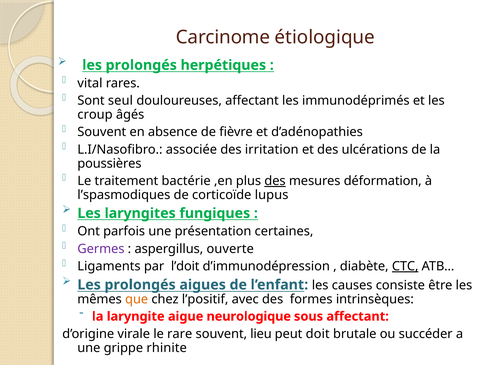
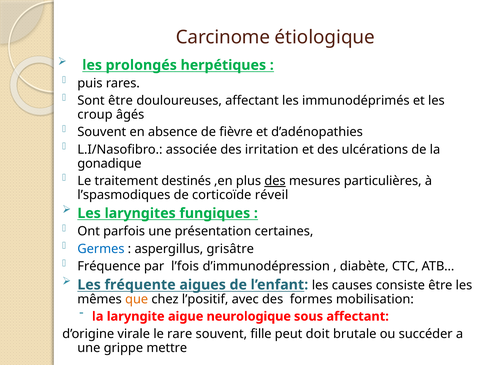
vital: vital -> puis
Sont seul: seul -> être
poussières: poussières -> gonadique
bactérie: bactérie -> destinés
déformation: déformation -> particulières
lupus: lupus -> réveil
Germes colour: purple -> blue
ouverte: ouverte -> grisâtre
Ligaments: Ligaments -> Fréquence
l’doit: l’doit -> l’fois
CTC underline: present -> none
prolongés at (140, 284): prolongés -> fréquente
intrinsèques: intrinsèques -> mobilisation
lieu: lieu -> fille
rhinite: rhinite -> mettre
